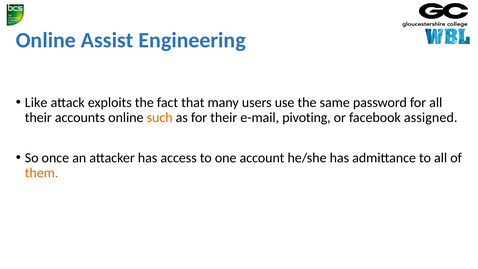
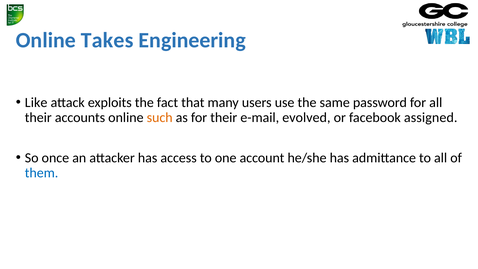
Assist: Assist -> Takes
pivoting: pivoting -> evolved
them colour: orange -> blue
